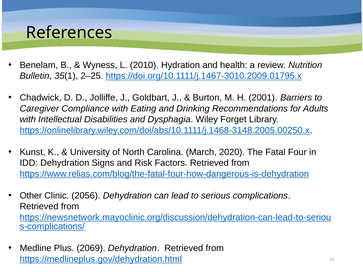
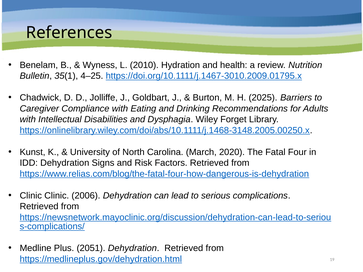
2–25: 2–25 -> 4–25
2001: 2001 -> 2025
Other at (31, 196): Other -> Clinic
2056: 2056 -> 2006
2069: 2069 -> 2051
